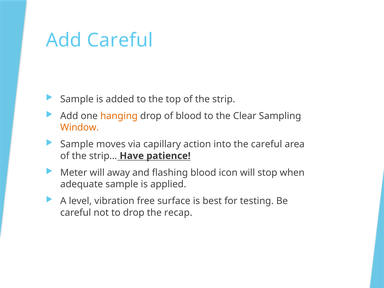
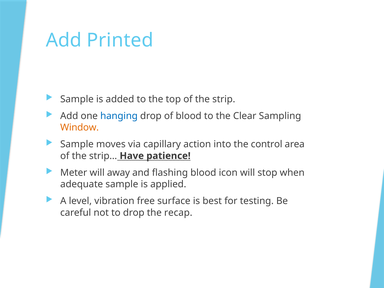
Add Careful: Careful -> Printed
hanging colour: orange -> blue
the careful: careful -> control
